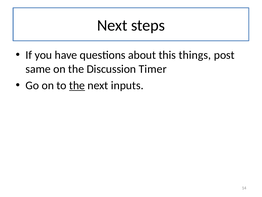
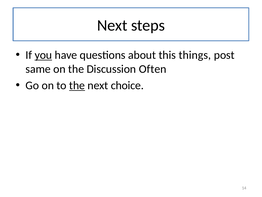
you underline: none -> present
Timer: Timer -> Often
inputs: inputs -> choice
